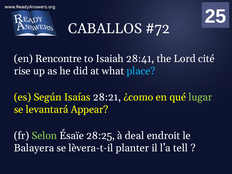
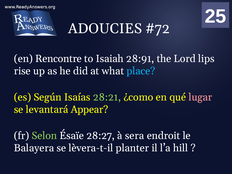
CABALLOS: CABALLOS -> ADOUCIES
28:41: 28:41 -> 28:91
cité: cité -> lips
28:21 colour: white -> light green
lugar colour: light green -> pink
28:25: 28:25 -> 28:27
deal: deal -> sera
tell: tell -> hill
